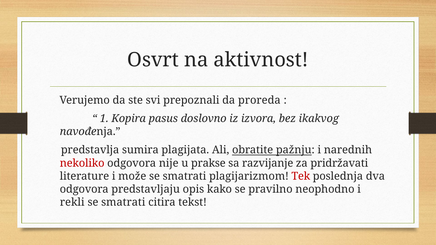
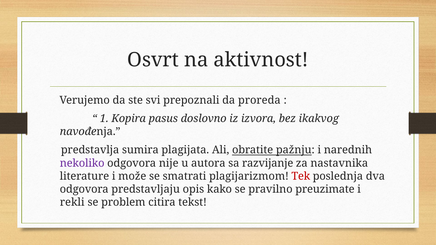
nekoliko colour: red -> purple
prakse: prakse -> autora
pridržavati: pridržavati -> nastavnika
neophodno: neophodno -> preuzimate
smatrati at (123, 202): smatrati -> problem
